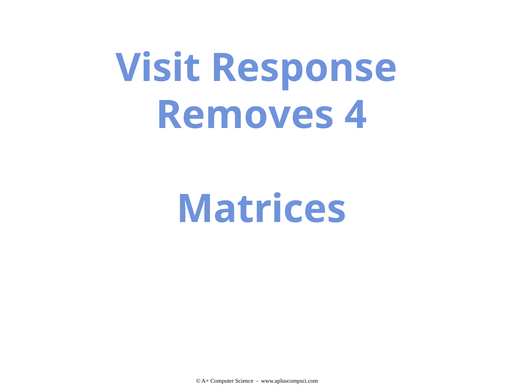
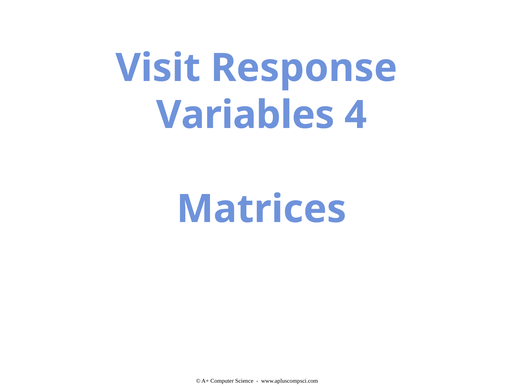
Removes: Removes -> Variables
